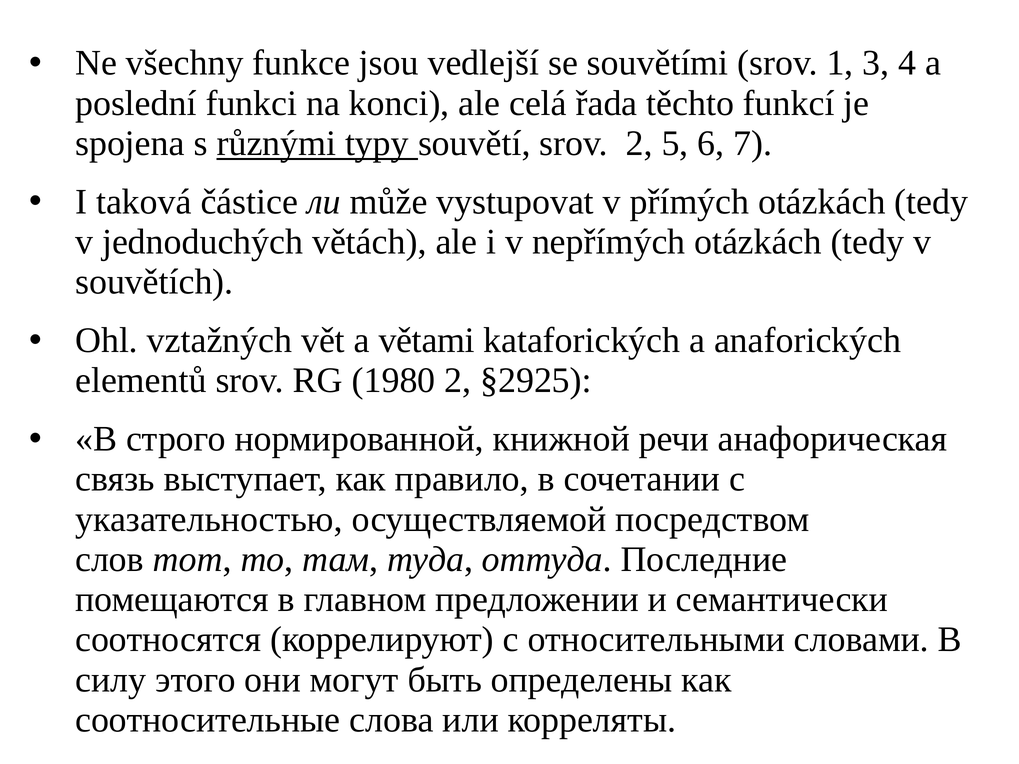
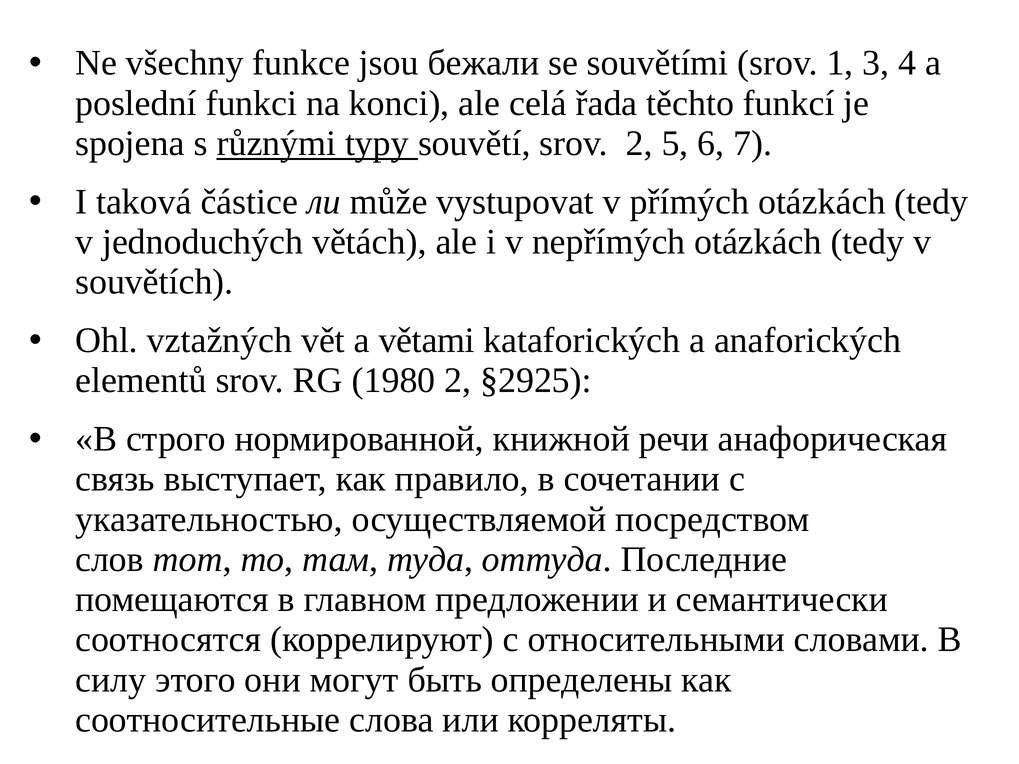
vedlejší: vedlejší -> бежали
